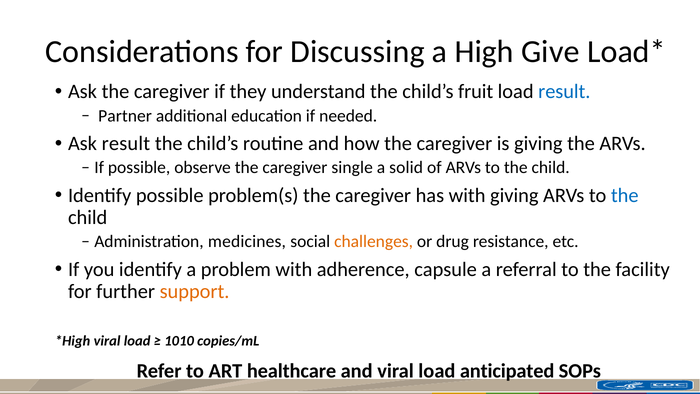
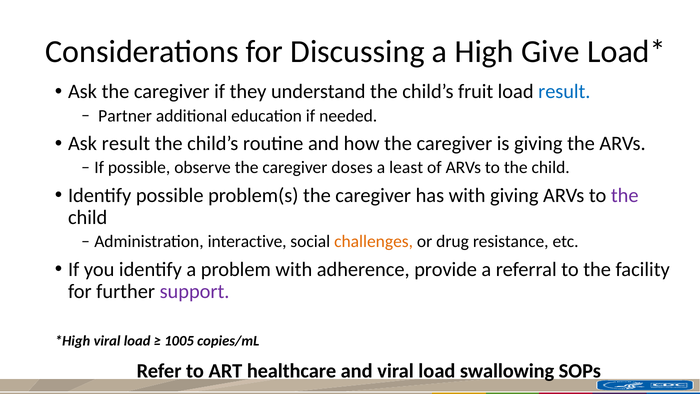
single: single -> doses
solid: solid -> least
the at (625, 195) colour: blue -> purple
medicines: medicines -> interactive
capsule: capsule -> provide
support colour: orange -> purple
1010: 1010 -> 1005
anticipated: anticipated -> swallowing
